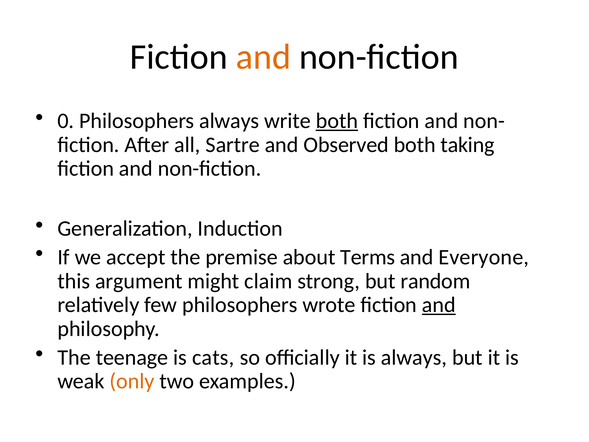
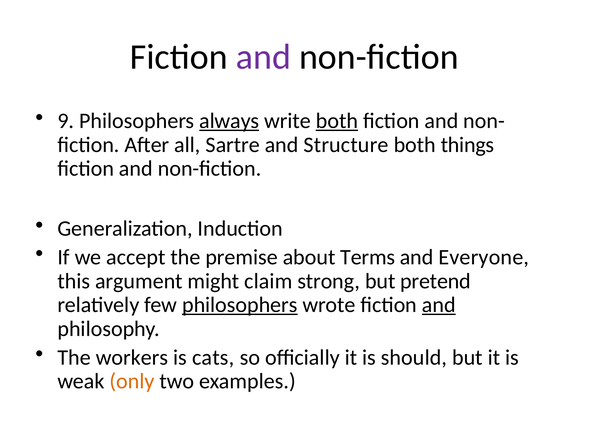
and at (263, 57) colour: orange -> purple
0: 0 -> 9
always at (229, 121) underline: none -> present
Observed: Observed -> Structure
taking: taking -> things
random: random -> pretend
philosophers at (240, 305) underline: none -> present
teenage: teenage -> workers
is always: always -> should
